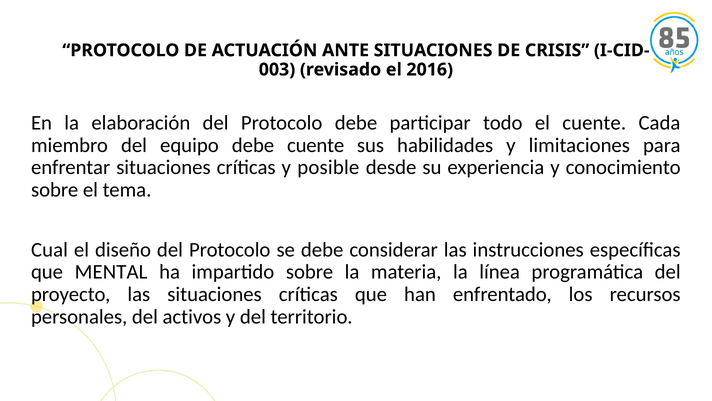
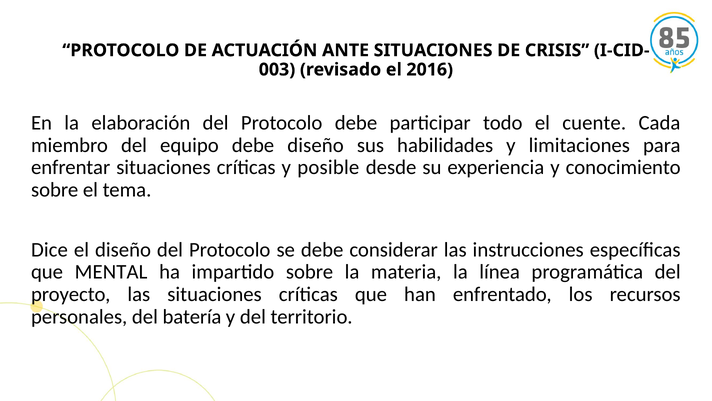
debe cuente: cuente -> diseño
Cual: Cual -> Dice
activos: activos -> batería
